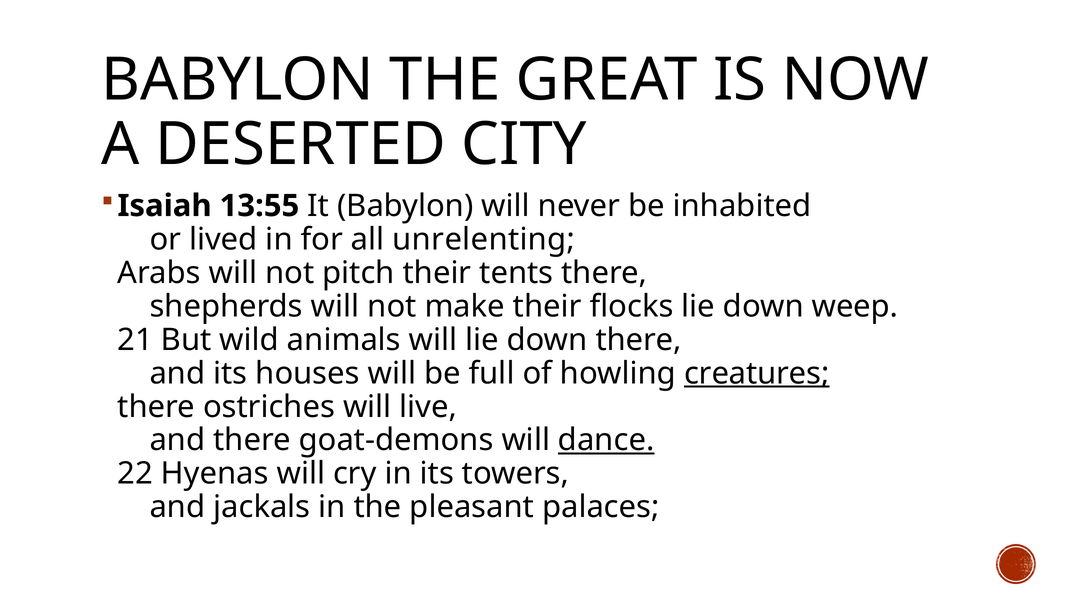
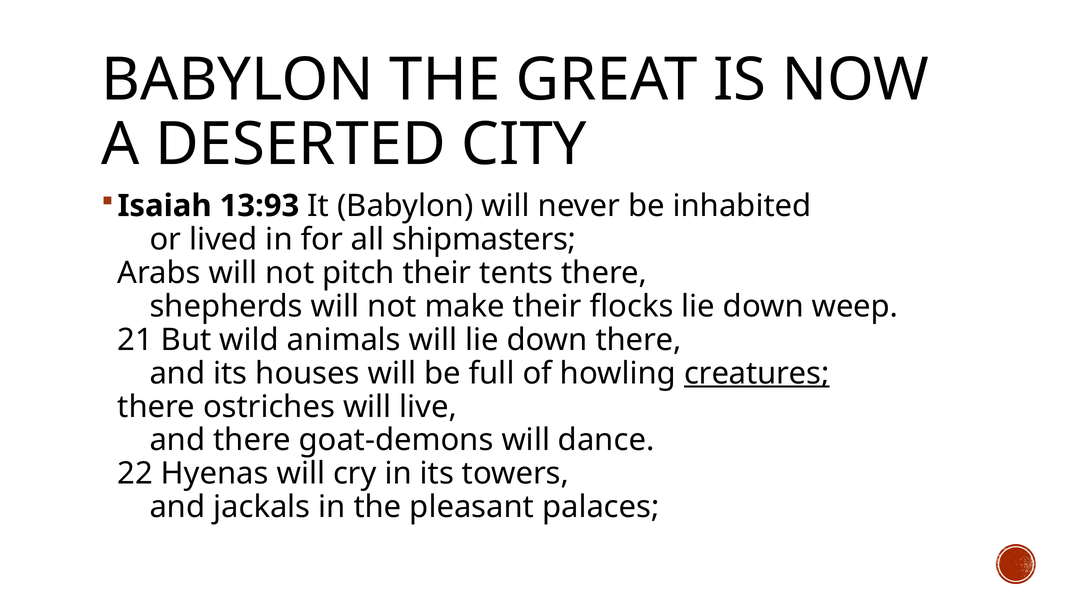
13:55: 13:55 -> 13:93
unrelenting: unrelenting -> shipmasters
dance underline: present -> none
